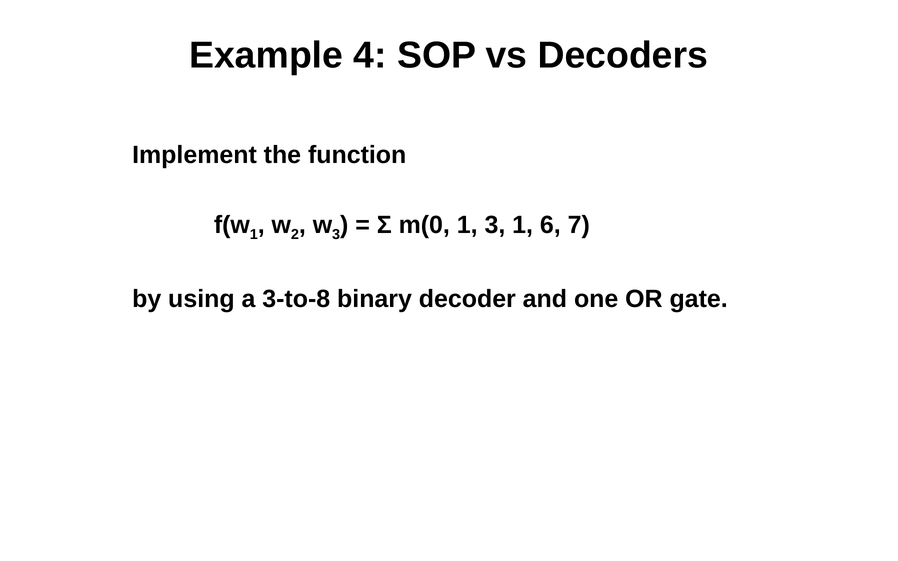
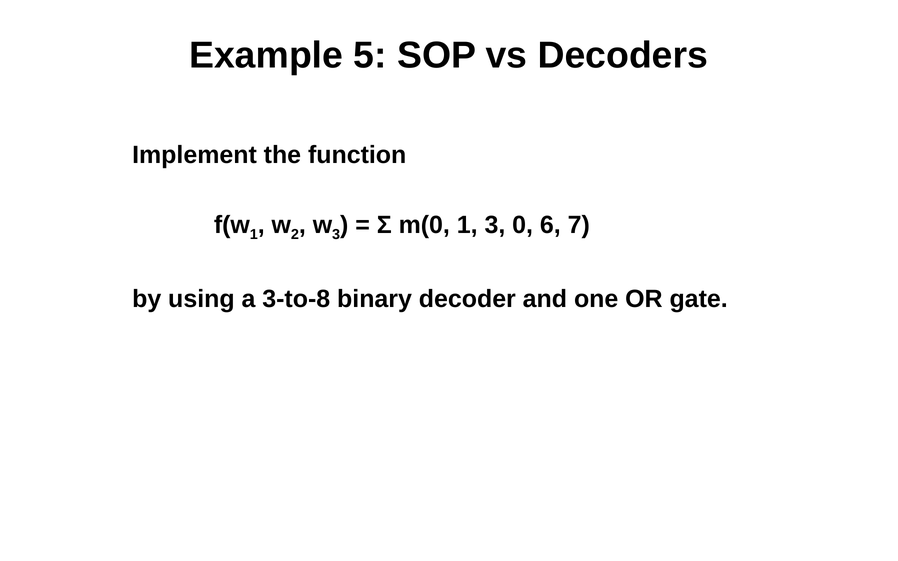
4: 4 -> 5
3 1: 1 -> 0
